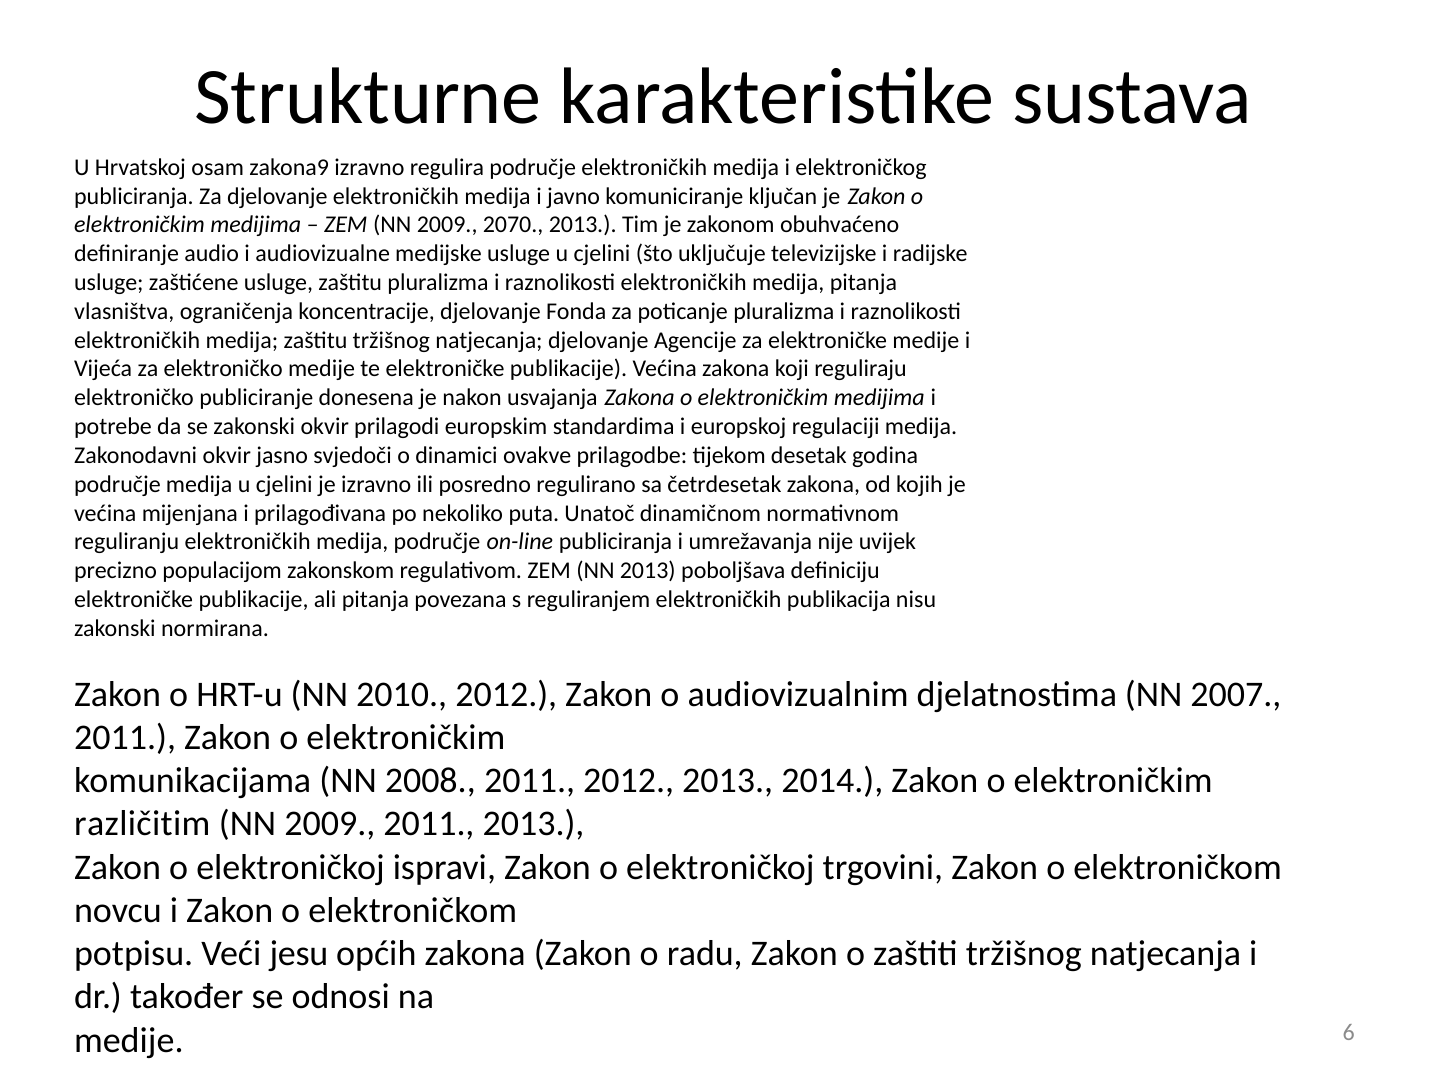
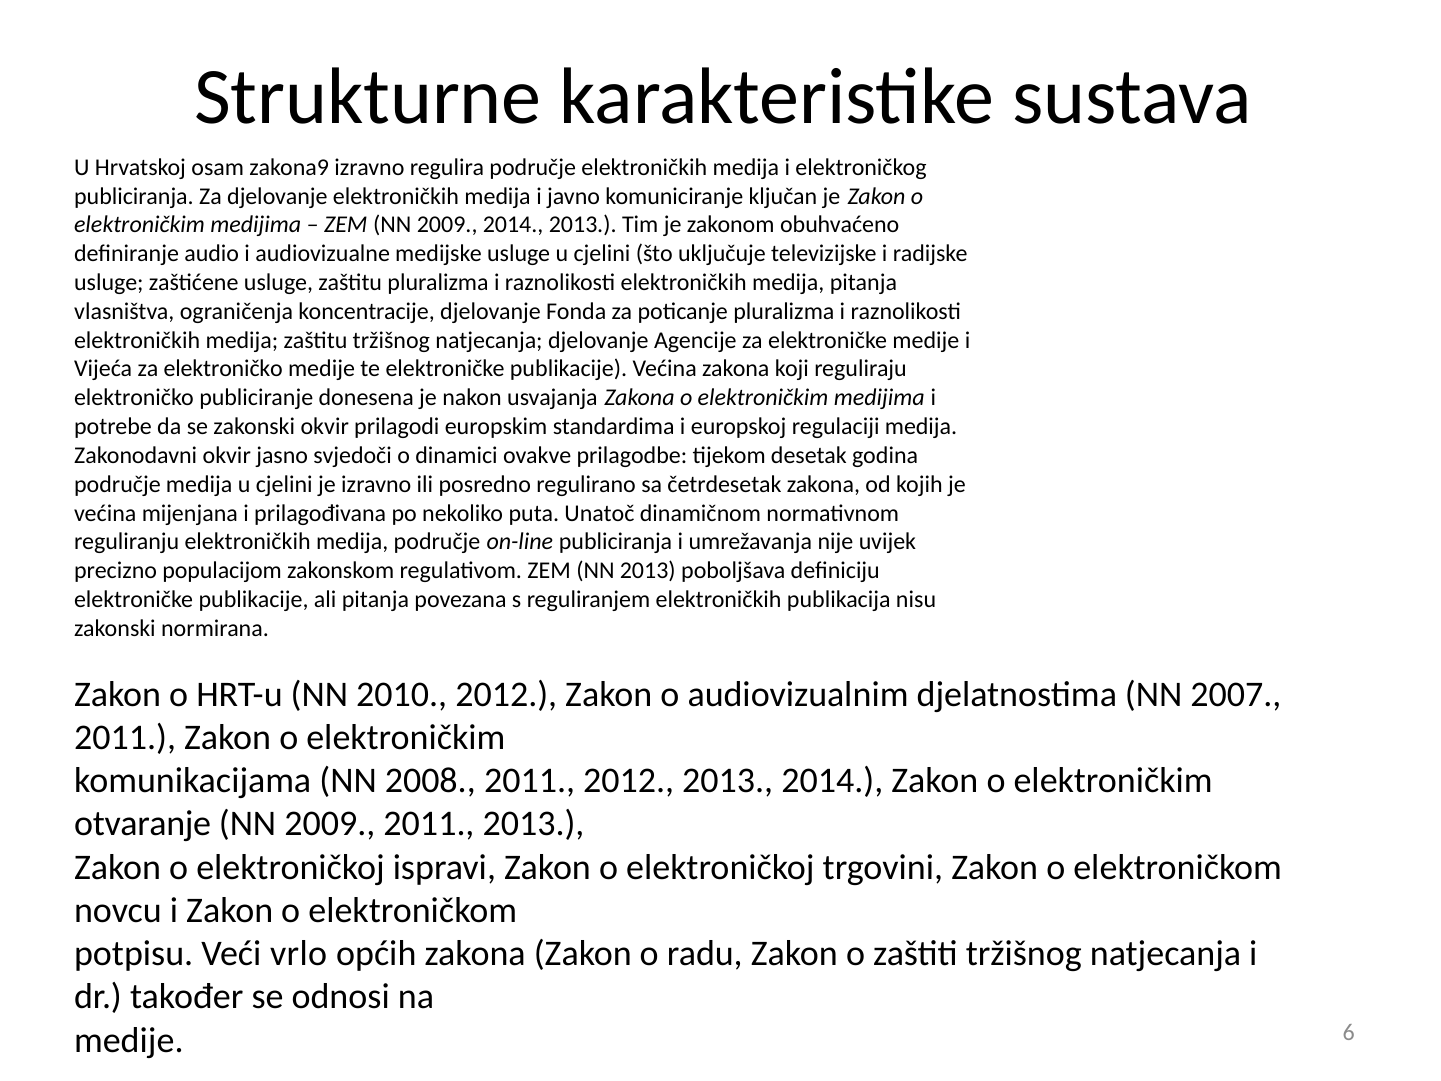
2009 2070: 2070 -> 2014
različitim: različitim -> otvaranje
jesu: jesu -> vrlo
